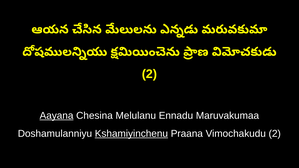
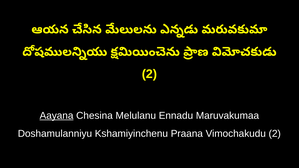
Kshamiyinchenu underline: present -> none
